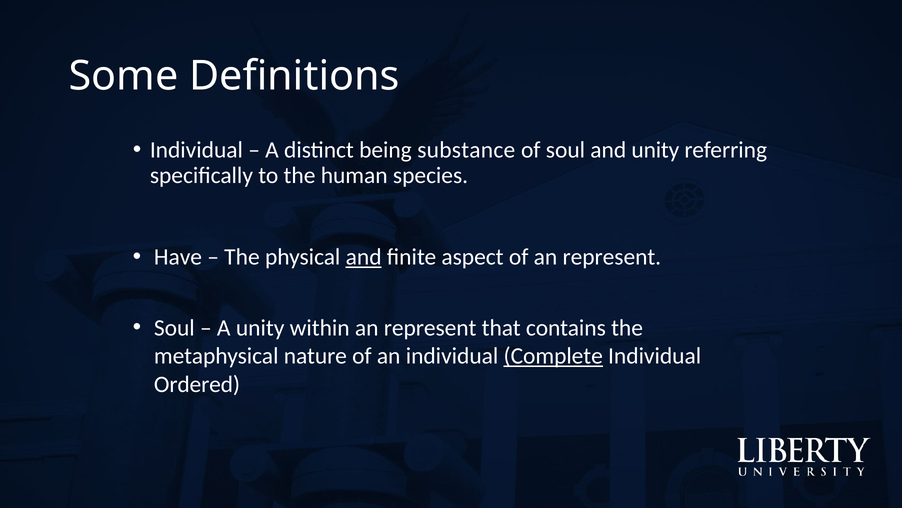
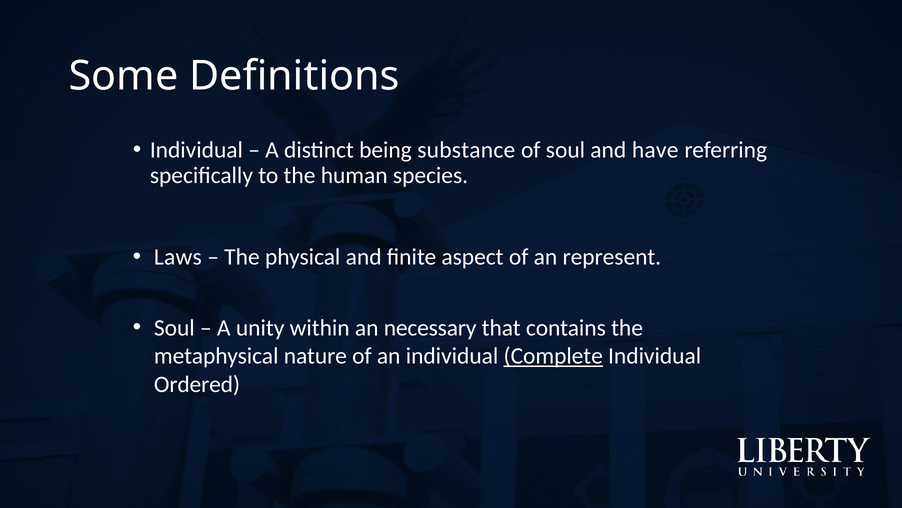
and unity: unity -> have
Have: Have -> Laws
and at (364, 257) underline: present -> none
within an represent: represent -> necessary
